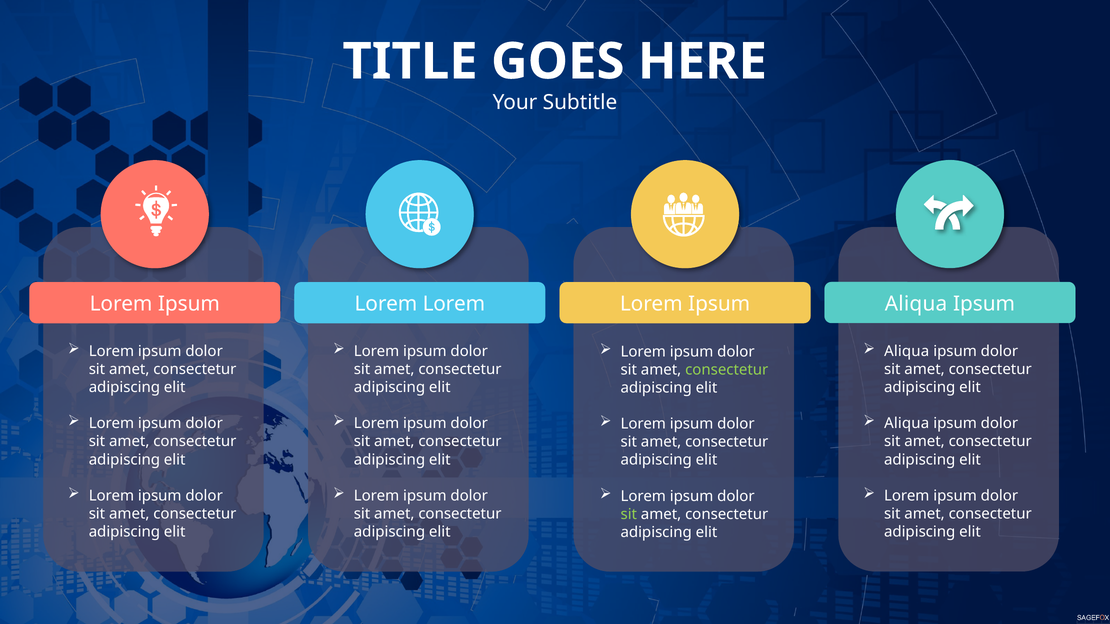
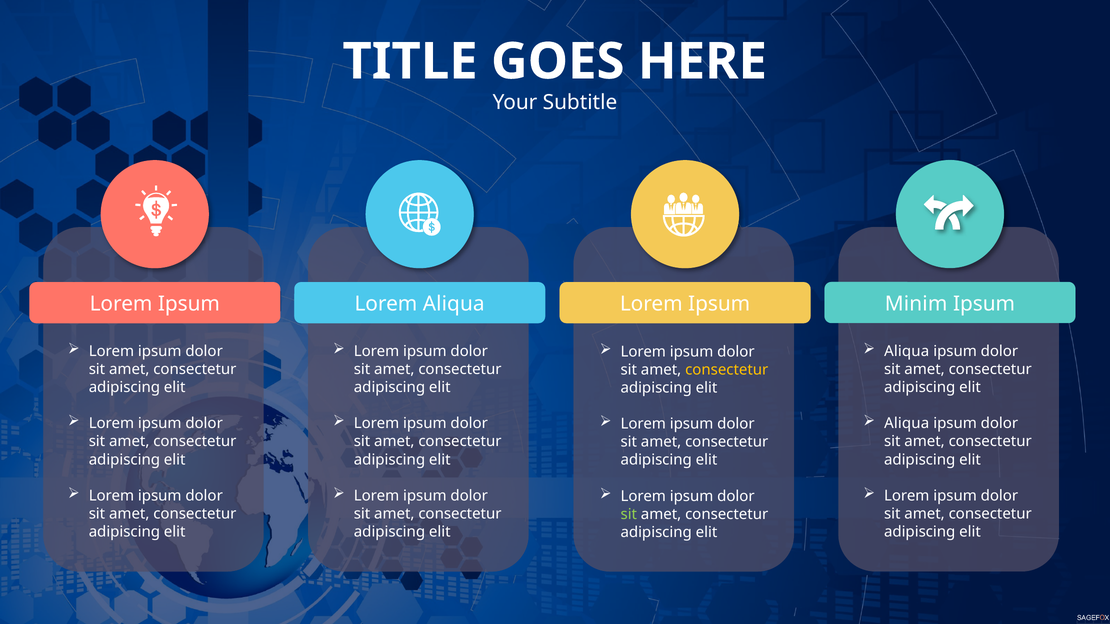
Ipsum Lorem Lorem: Lorem -> Aliqua
Ipsum Aliqua: Aliqua -> Minim
consectetur at (727, 370) colour: light green -> yellow
